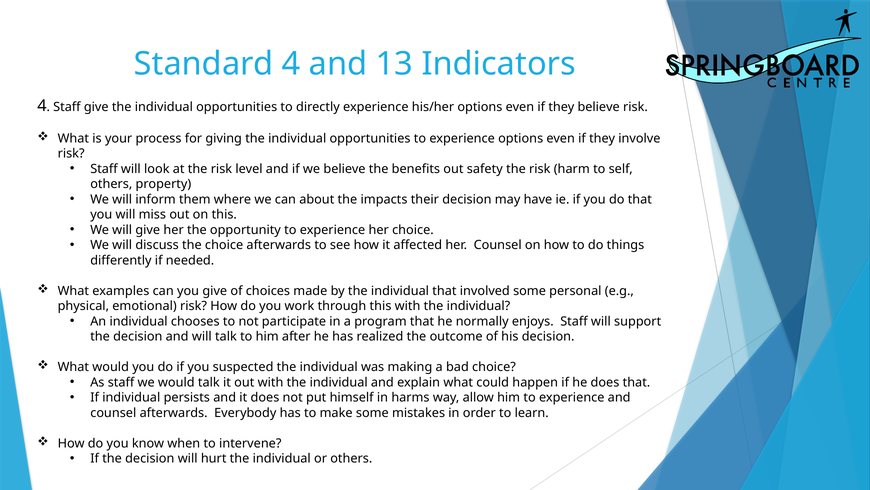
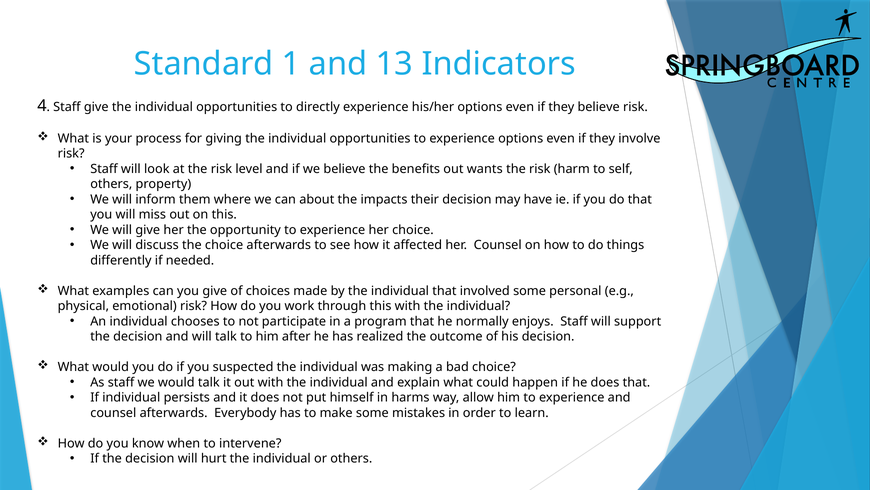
Standard 4: 4 -> 1
safety: safety -> wants
